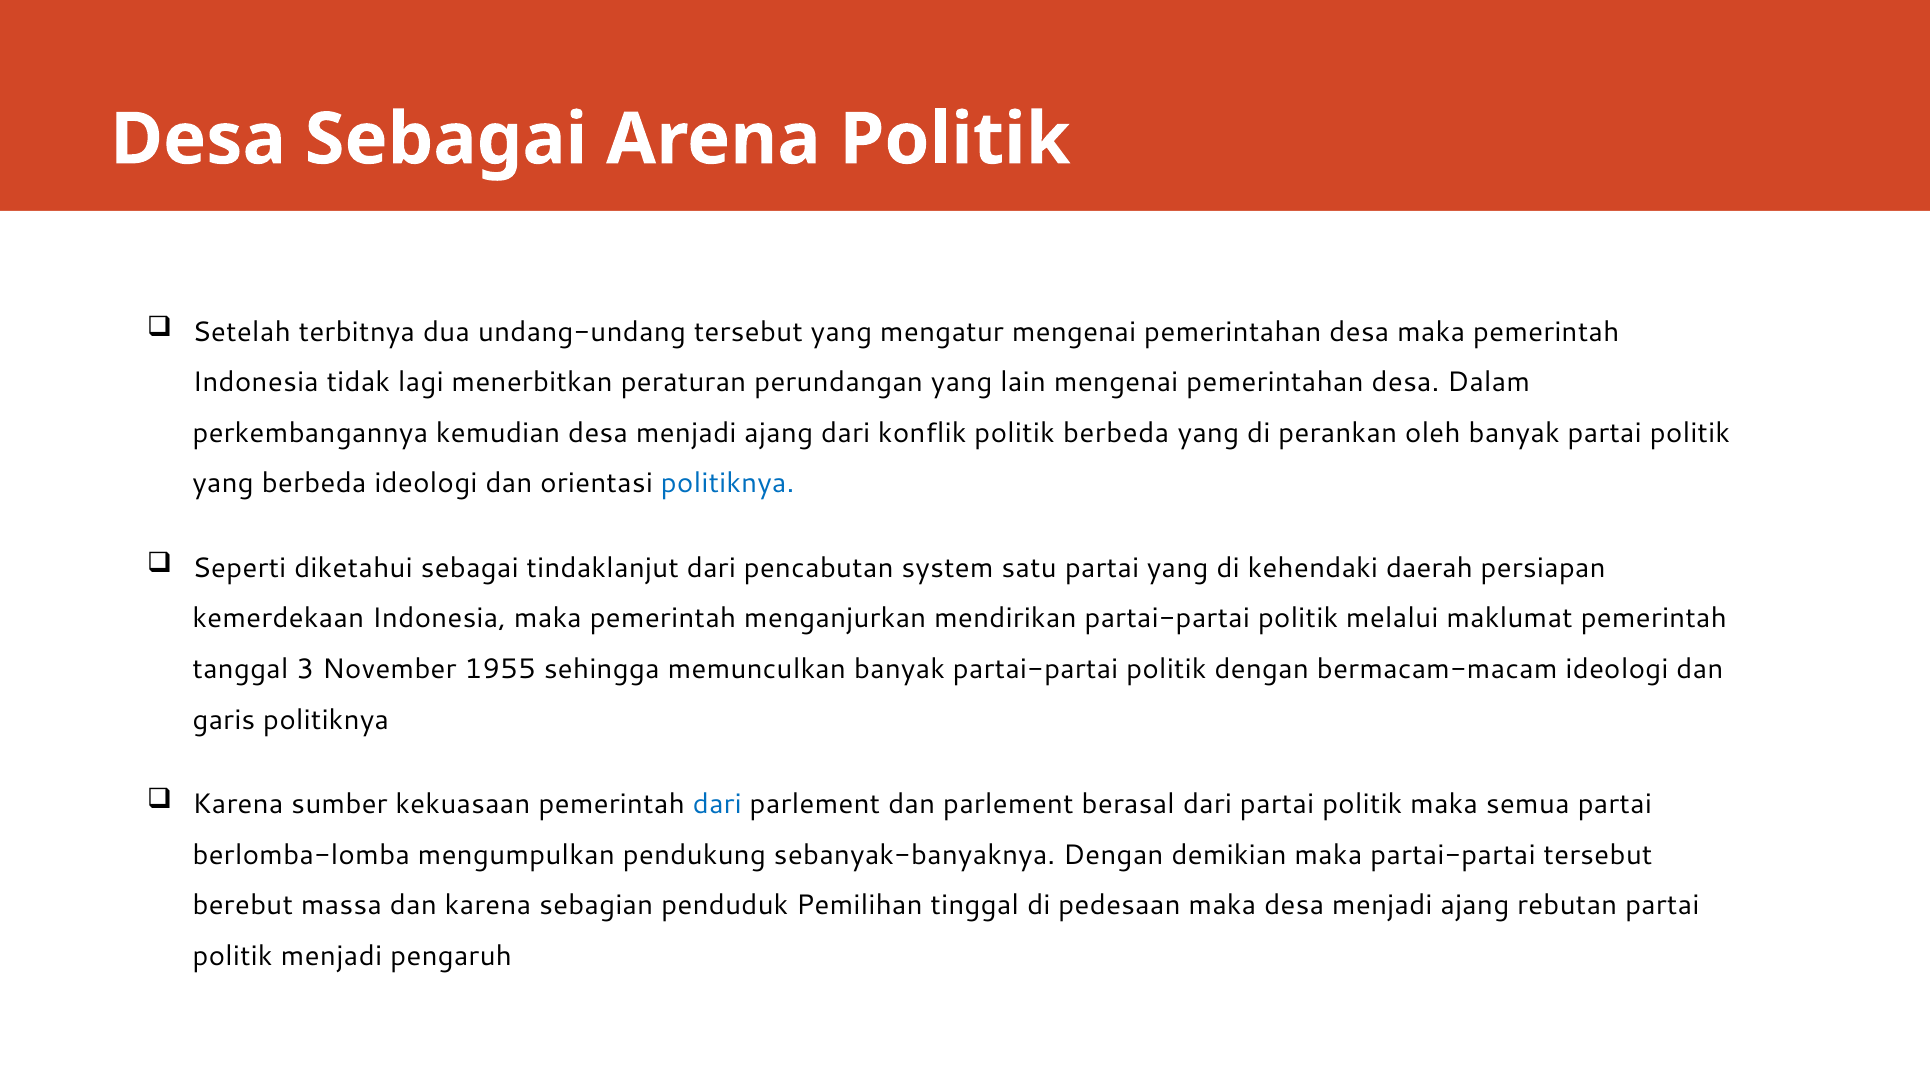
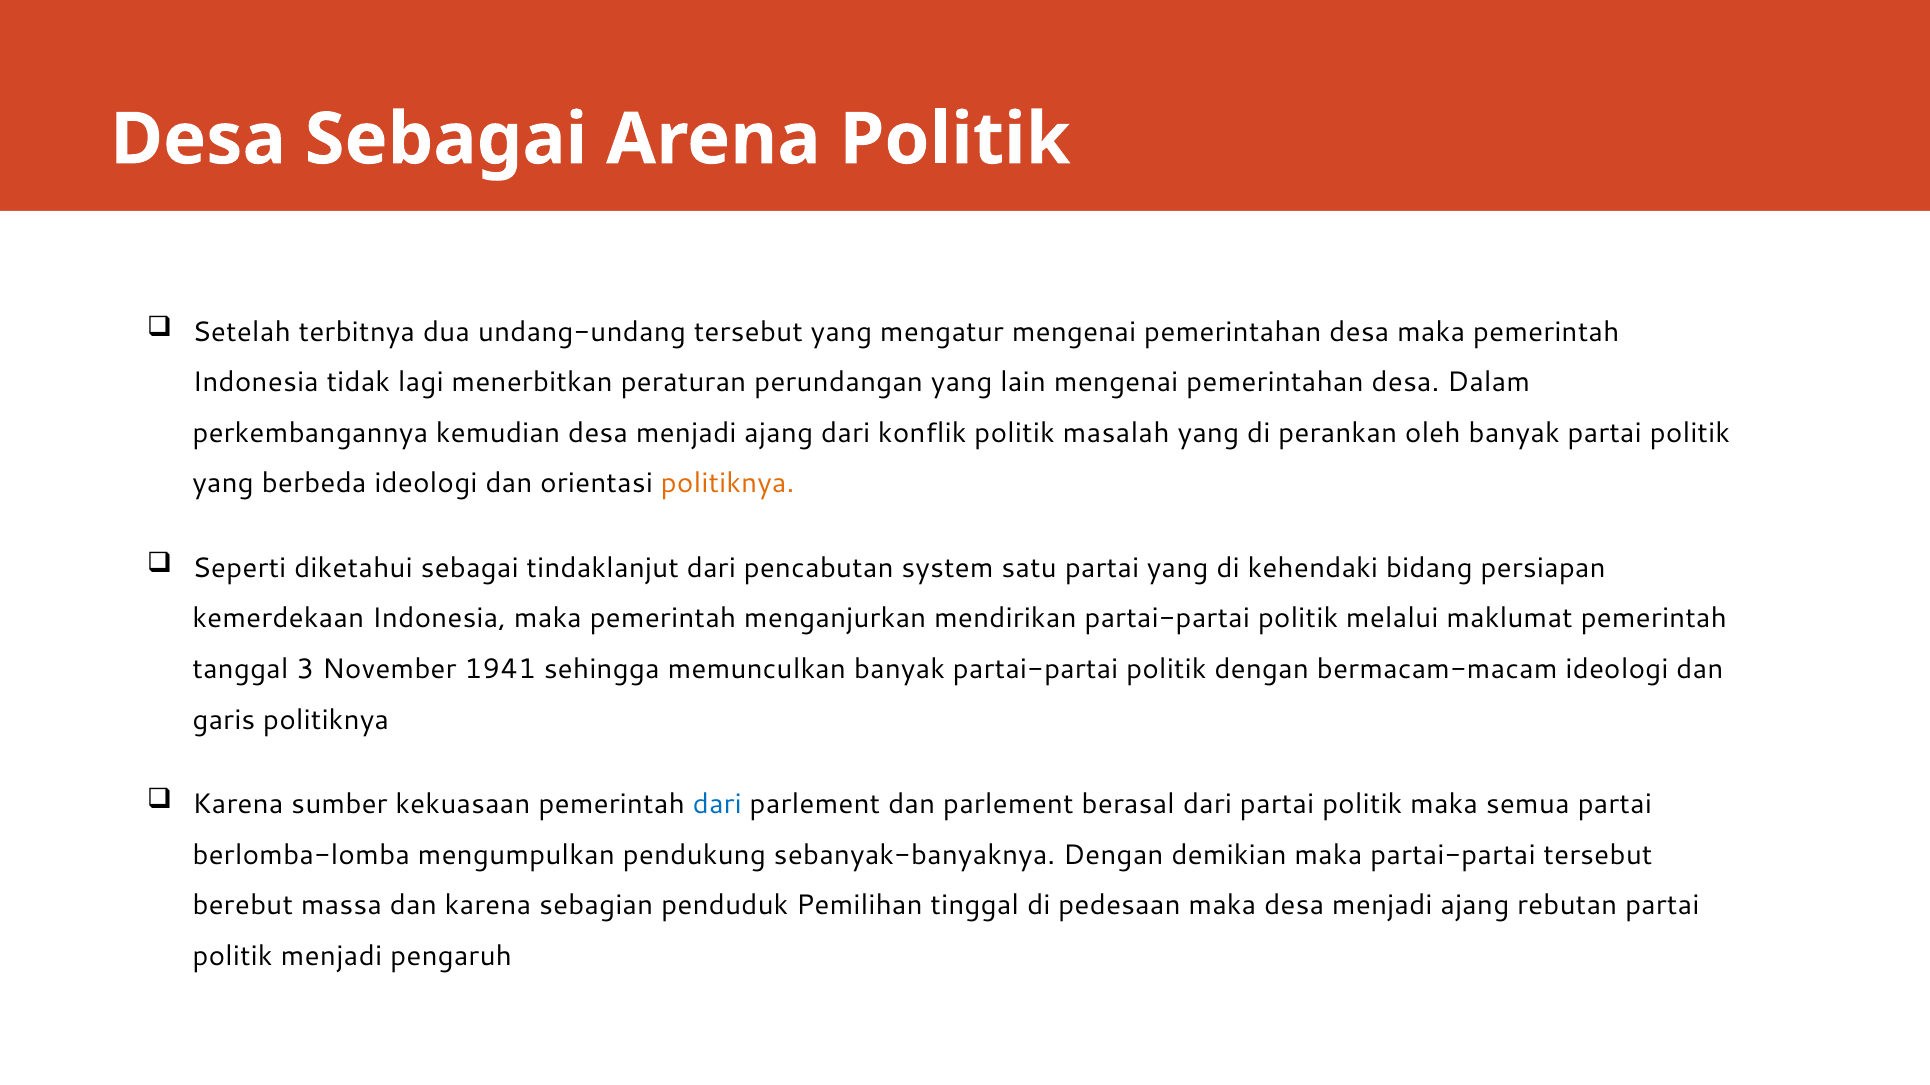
politik berbeda: berbeda -> masalah
politiknya at (728, 484) colour: blue -> orange
daerah: daerah -> bidang
1955: 1955 -> 1941
